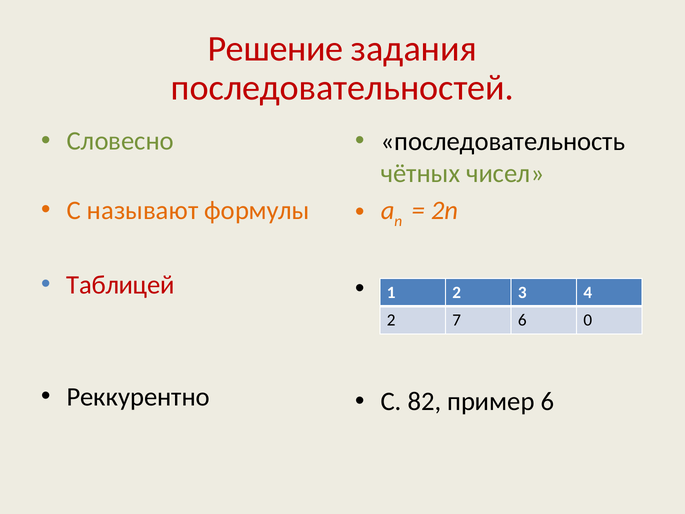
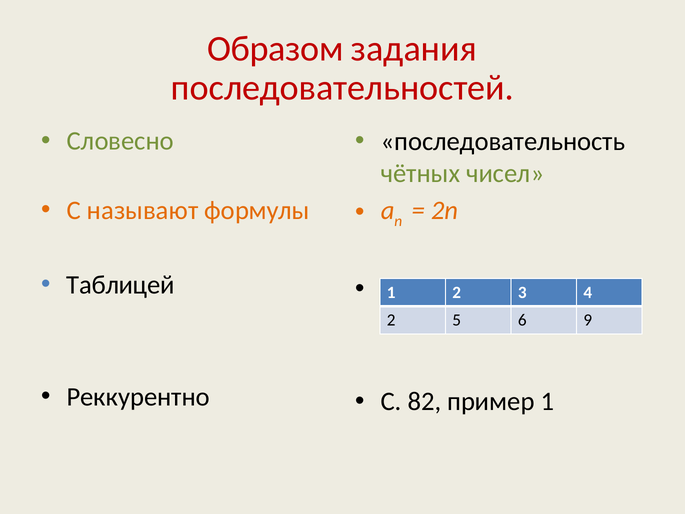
Решение: Решение -> Образом
Таблицей colour: red -> black
7: 7 -> 5
0: 0 -> 9
пример 6: 6 -> 1
